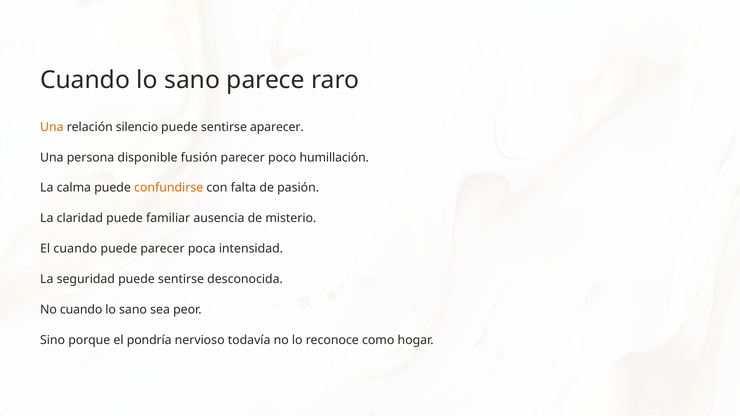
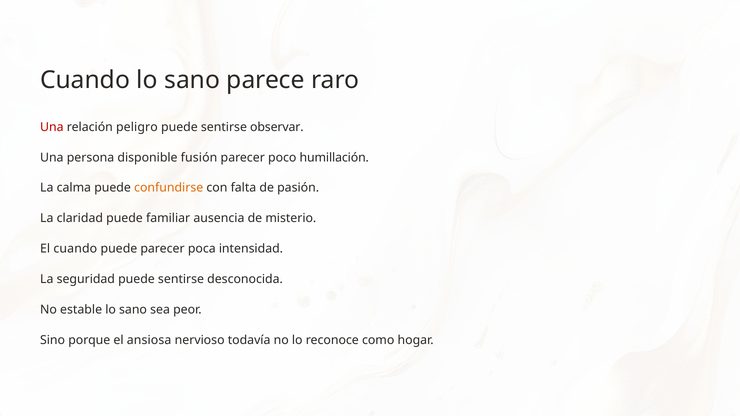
Una at (52, 127) colour: orange -> red
silencio: silencio -> peligro
aparecer: aparecer -> observar
No cuando: cuando -> estable
pondría: pondría -> ansiosa
